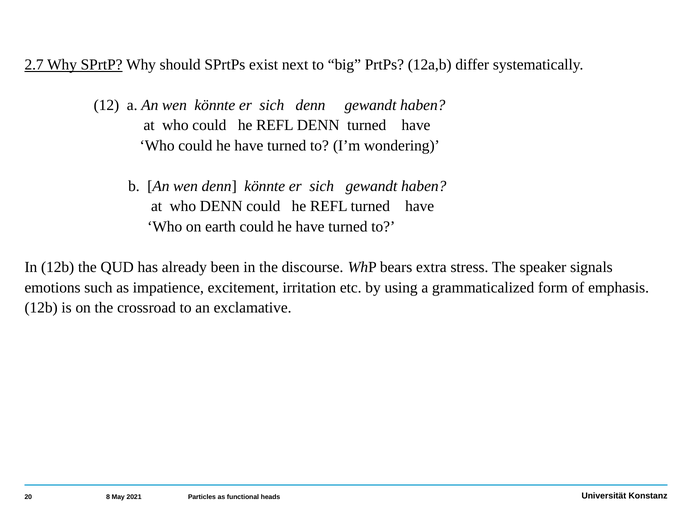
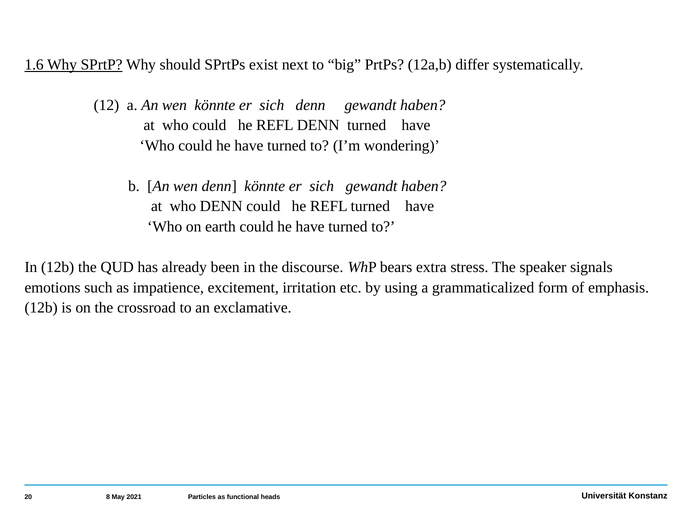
2.7: 2.7 -> 1.6
